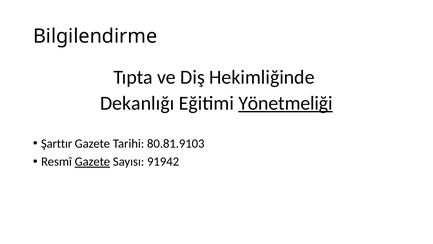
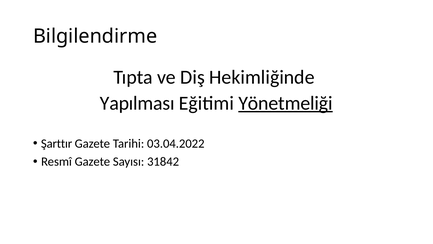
Dekanlığı: Dekanlığı -> Yapılması
80.81.9103: 80.81.9103 -> 03.04.2022
Gazete at (92, 161) underline: present -> none
91942: 91942 -> 31842
